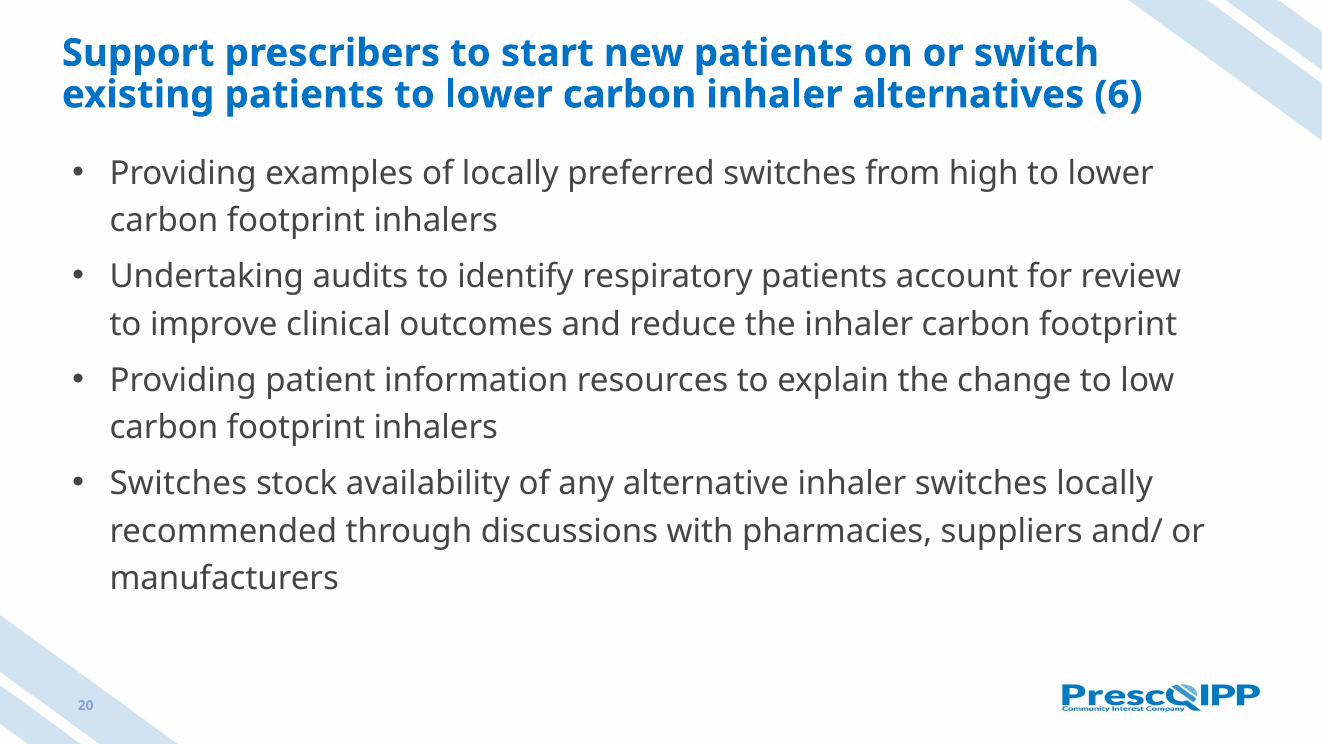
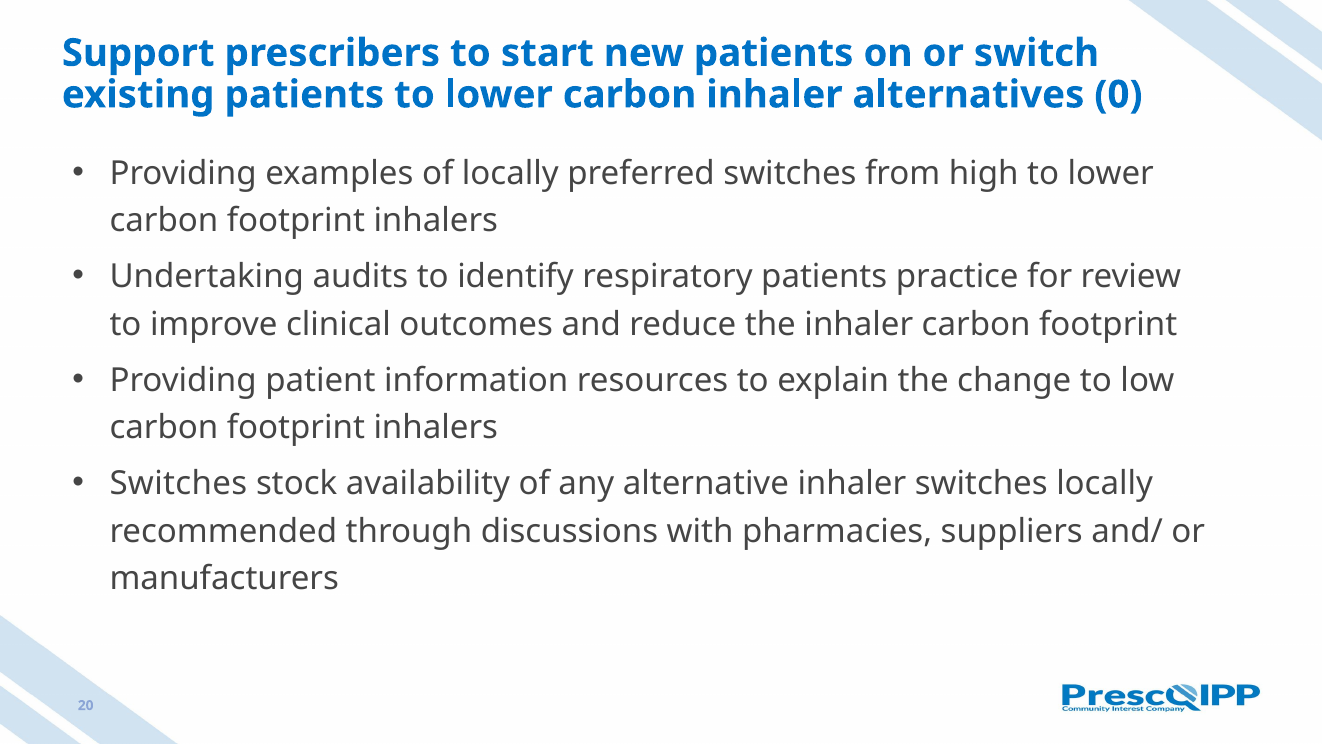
6: 6 -> 0
account: account -> practice
